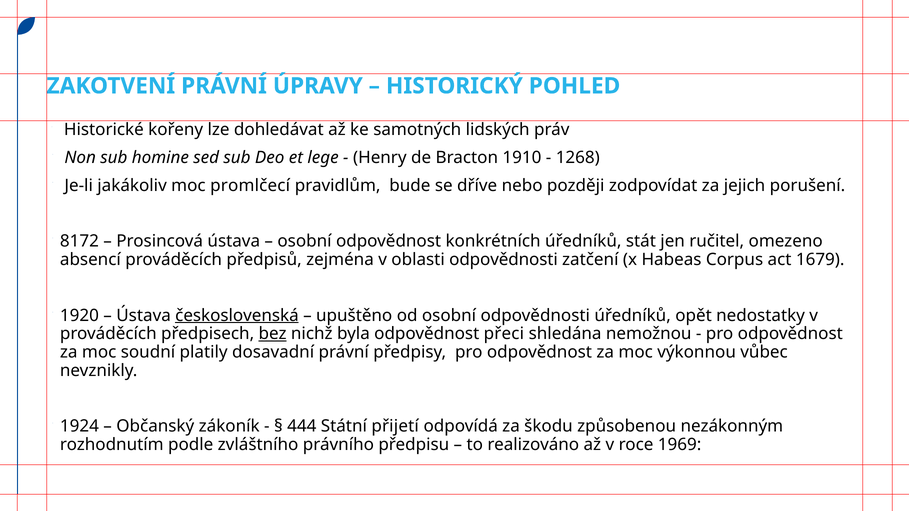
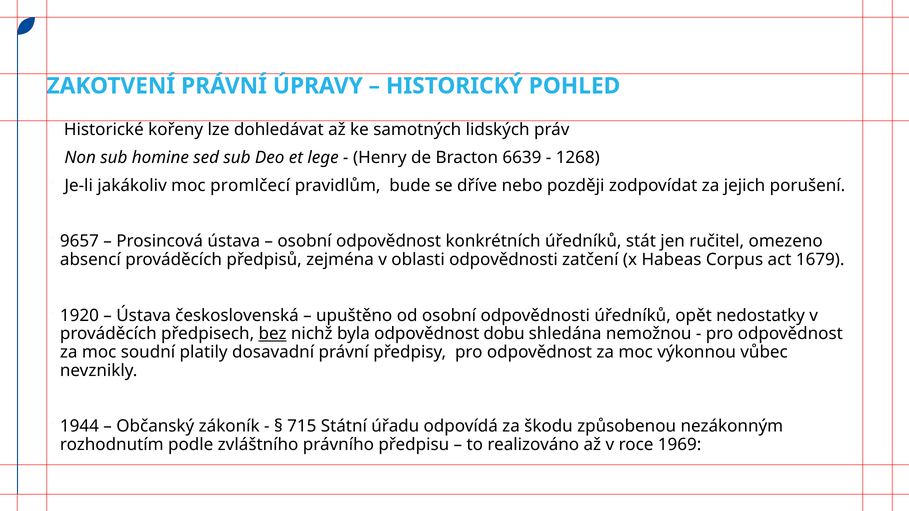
1910: 1910 -> 6639
8172: 8172 -> 9657
československá underline: present -> none
přeci: přeci -> dobu
1924: 1924 -> 1944
444: 444 -> 715
přijetí: přijetí -> úřadu
